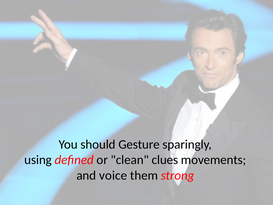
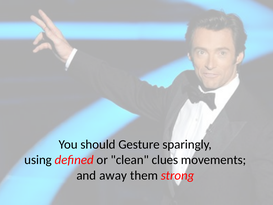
voice: voice -> away
